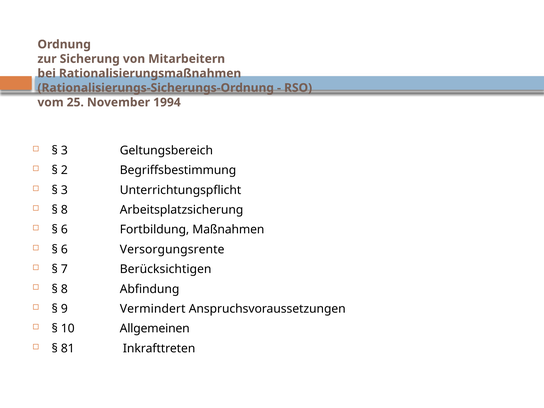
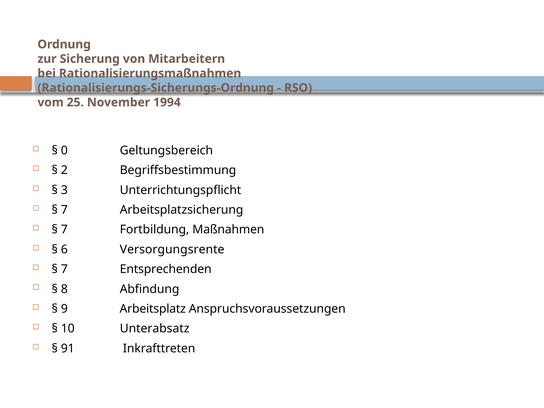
3 at (64, 151): 3 -> 0
8 at (64, 210): 8 -> 7
6 at (64, 230): 6 -> 7
Berücksichtigen: Berücksichtigen -> Entsprechenden
Vermindert: Vermindert -> Arbeitsplatz
Allgemeinen: Allgemeinen -> Unterabsatz
81: 81 -> 91
